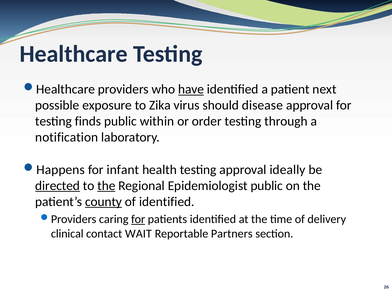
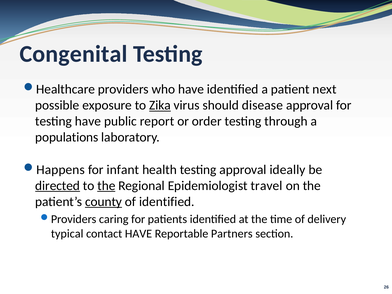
Healthcare at (74, 54): Healthcare -> Congenital
have at (191, 89) underline: present -> none
Zika underline: none -> present
testing finds: finds -> have
within: within -> report
notification: notification -> populations
Epidemiologist public: public -> travel
for at (138, 219) underline: present -> none
clinical: clinical -> typical
contact WAIT: WAIT -> HAVE
